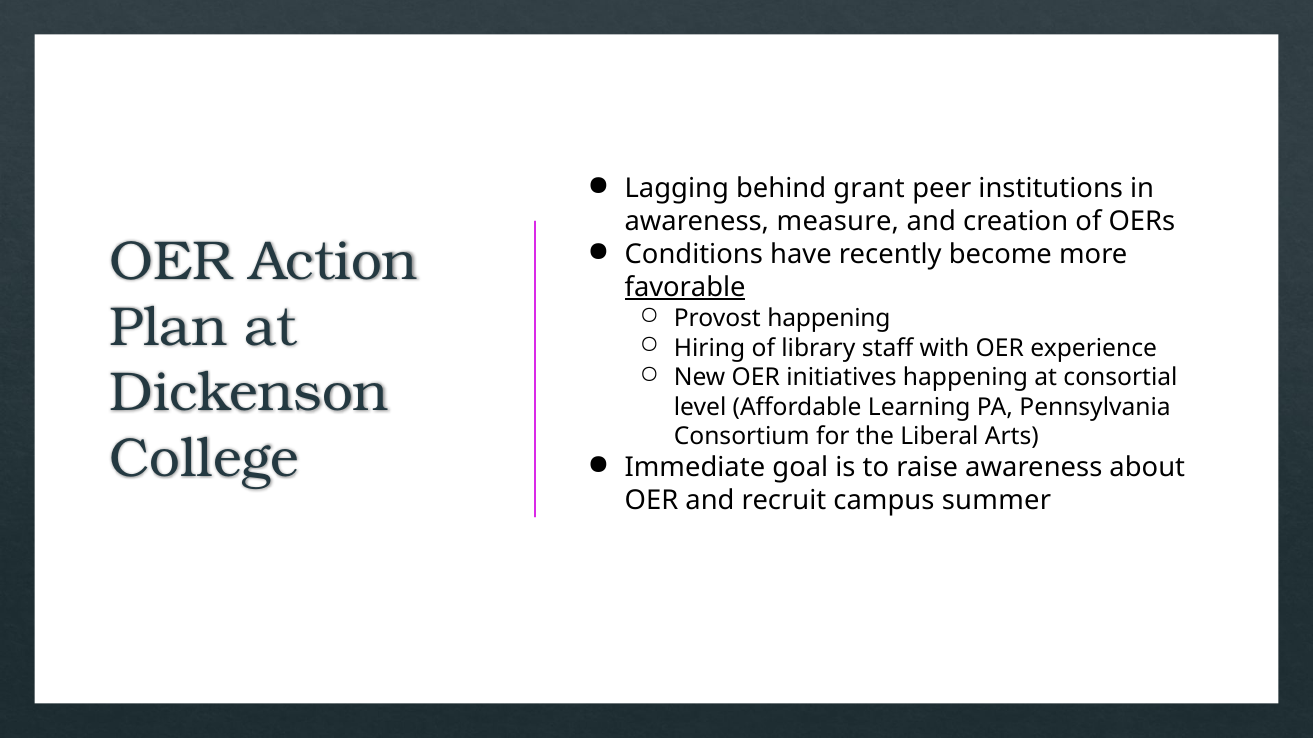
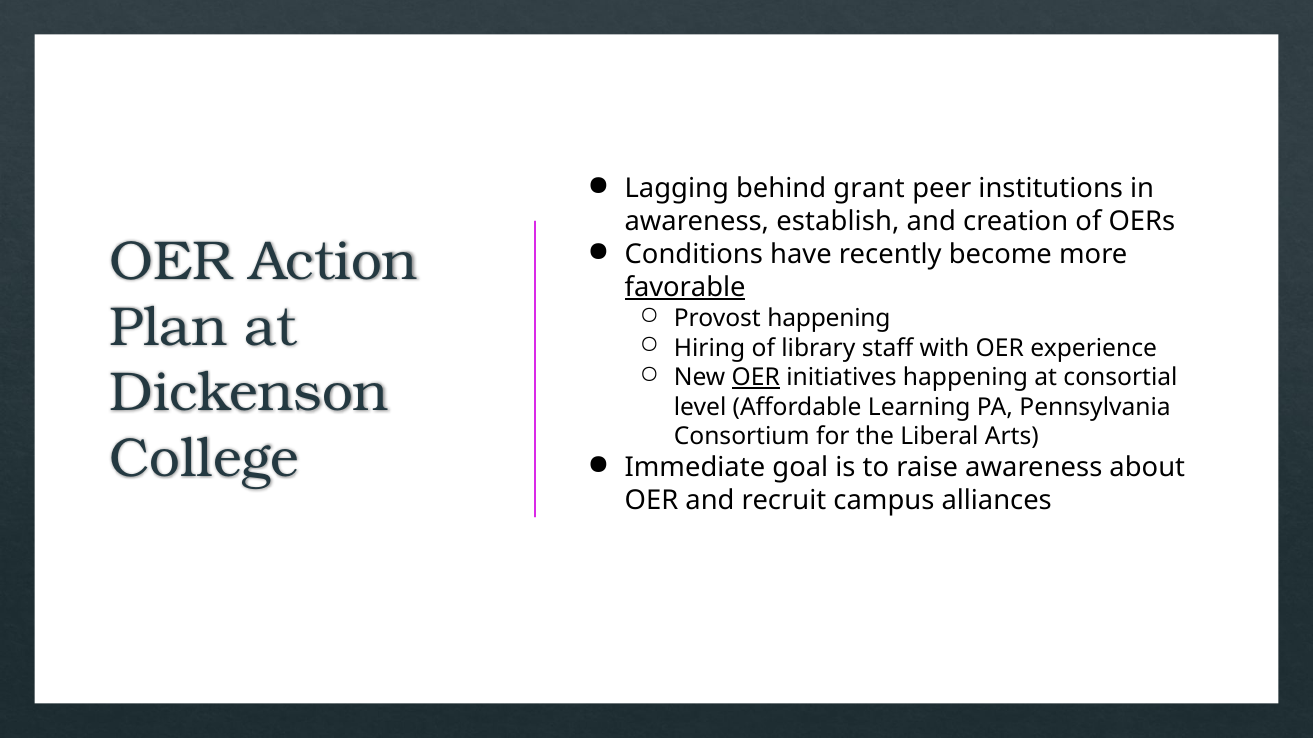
measure: measure -> establish
OER at (756, 378) underline: none -> present
summer: summer -> alliances
